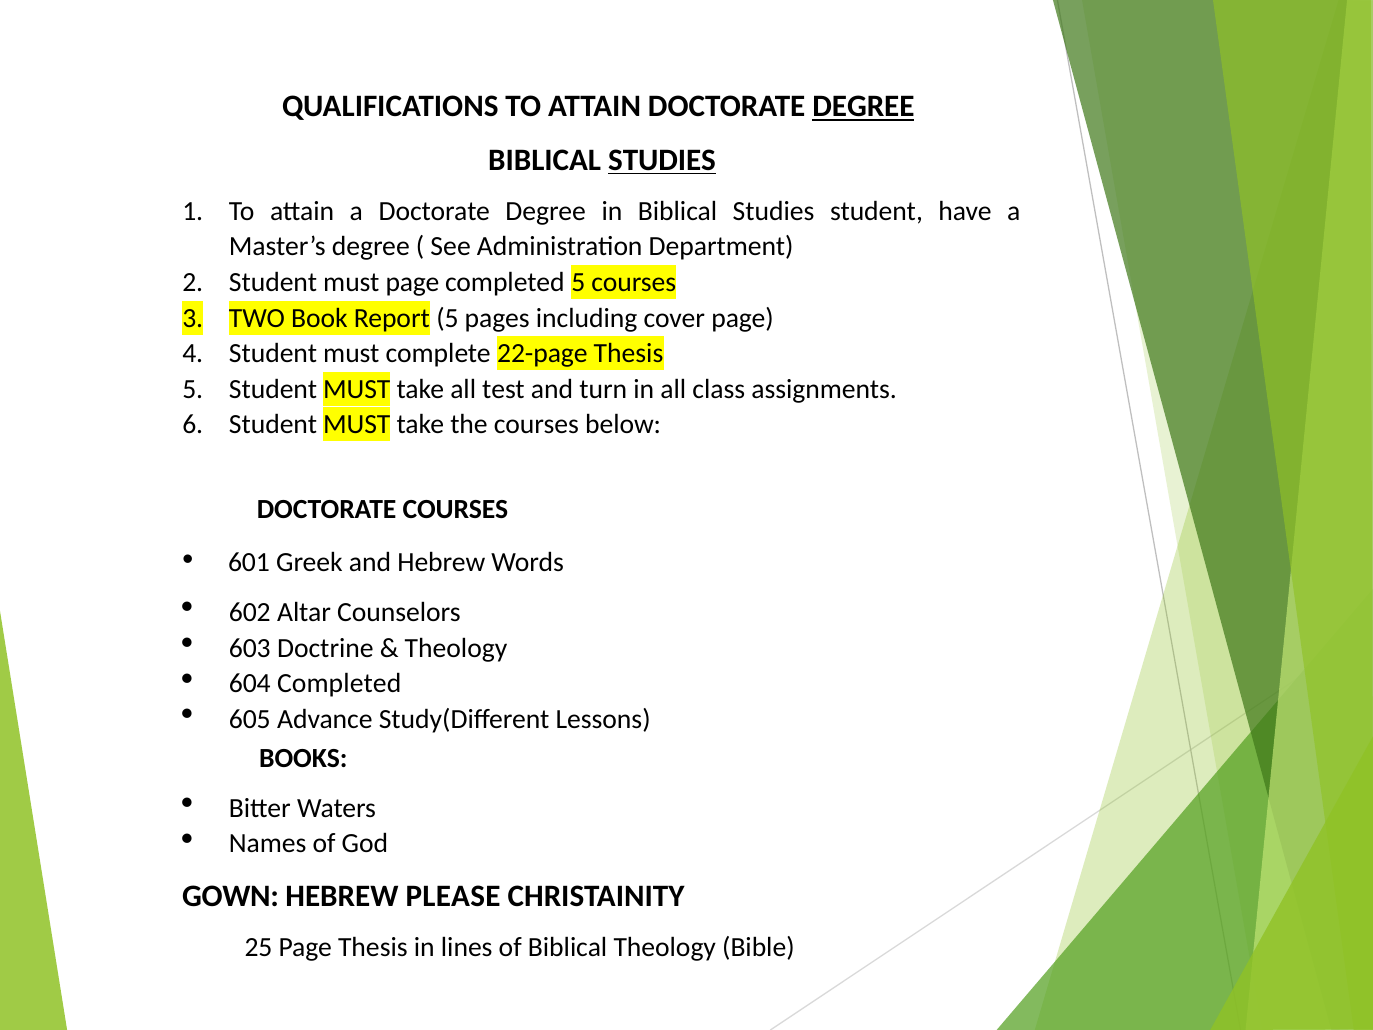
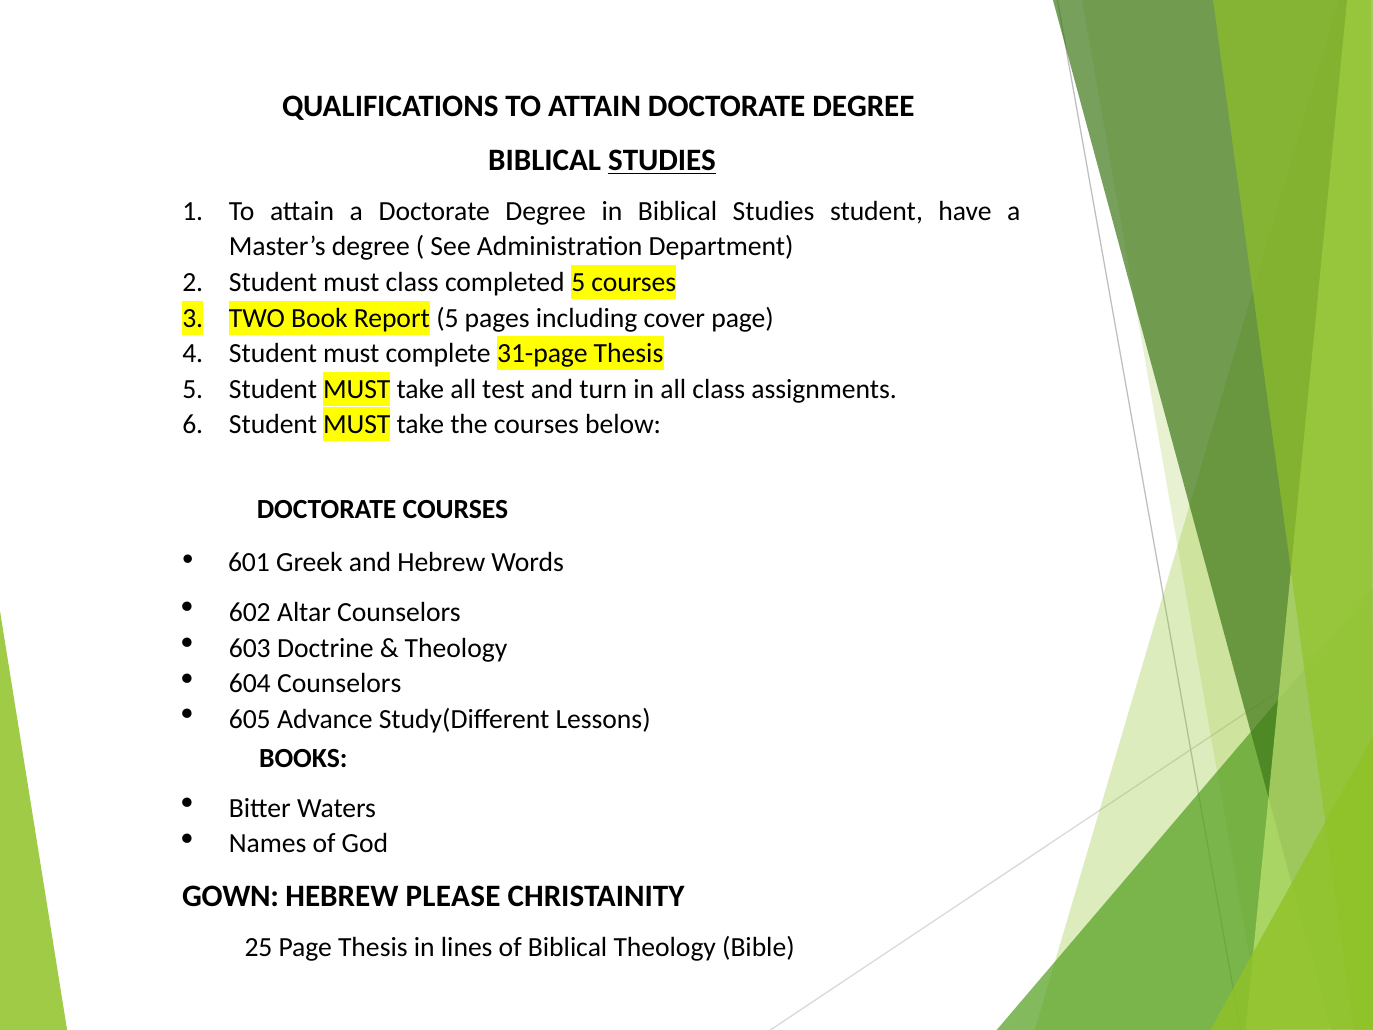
DEGREE at (863, 106) underline: present -> none
must page: page -> class
22-page: 22-page -> 31-page
604 Completed: Completed -> Counselors
